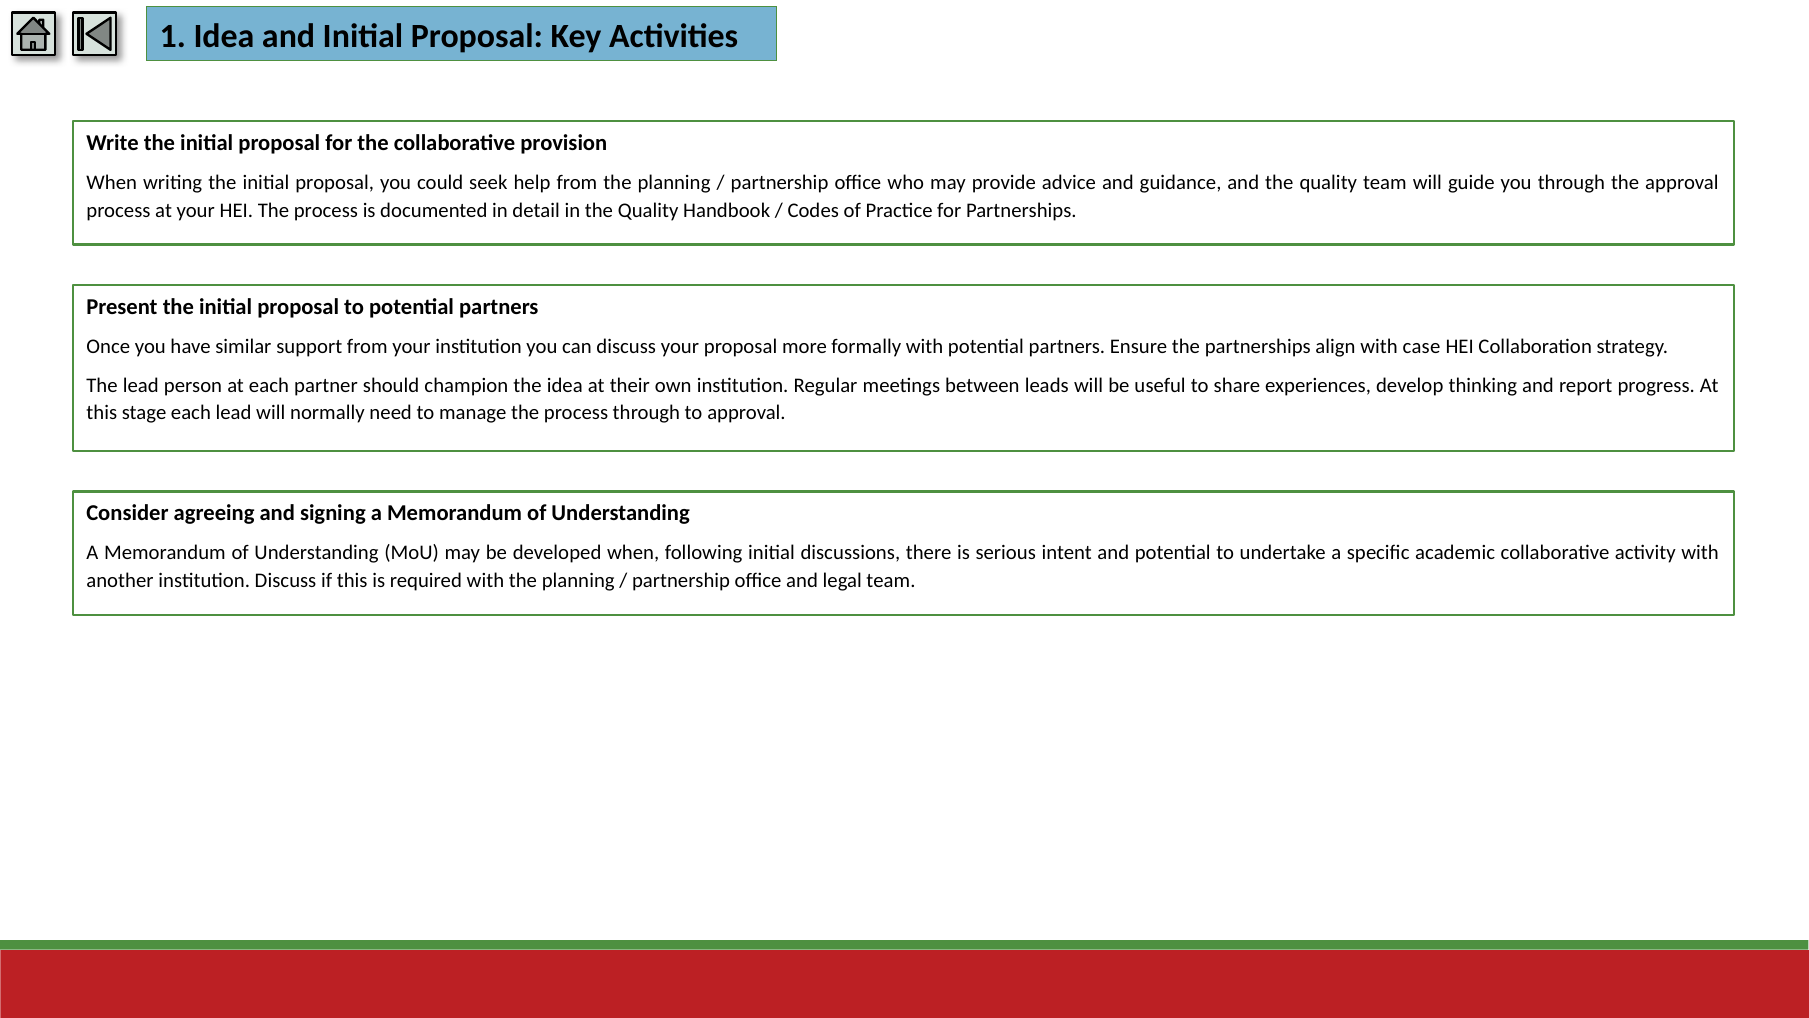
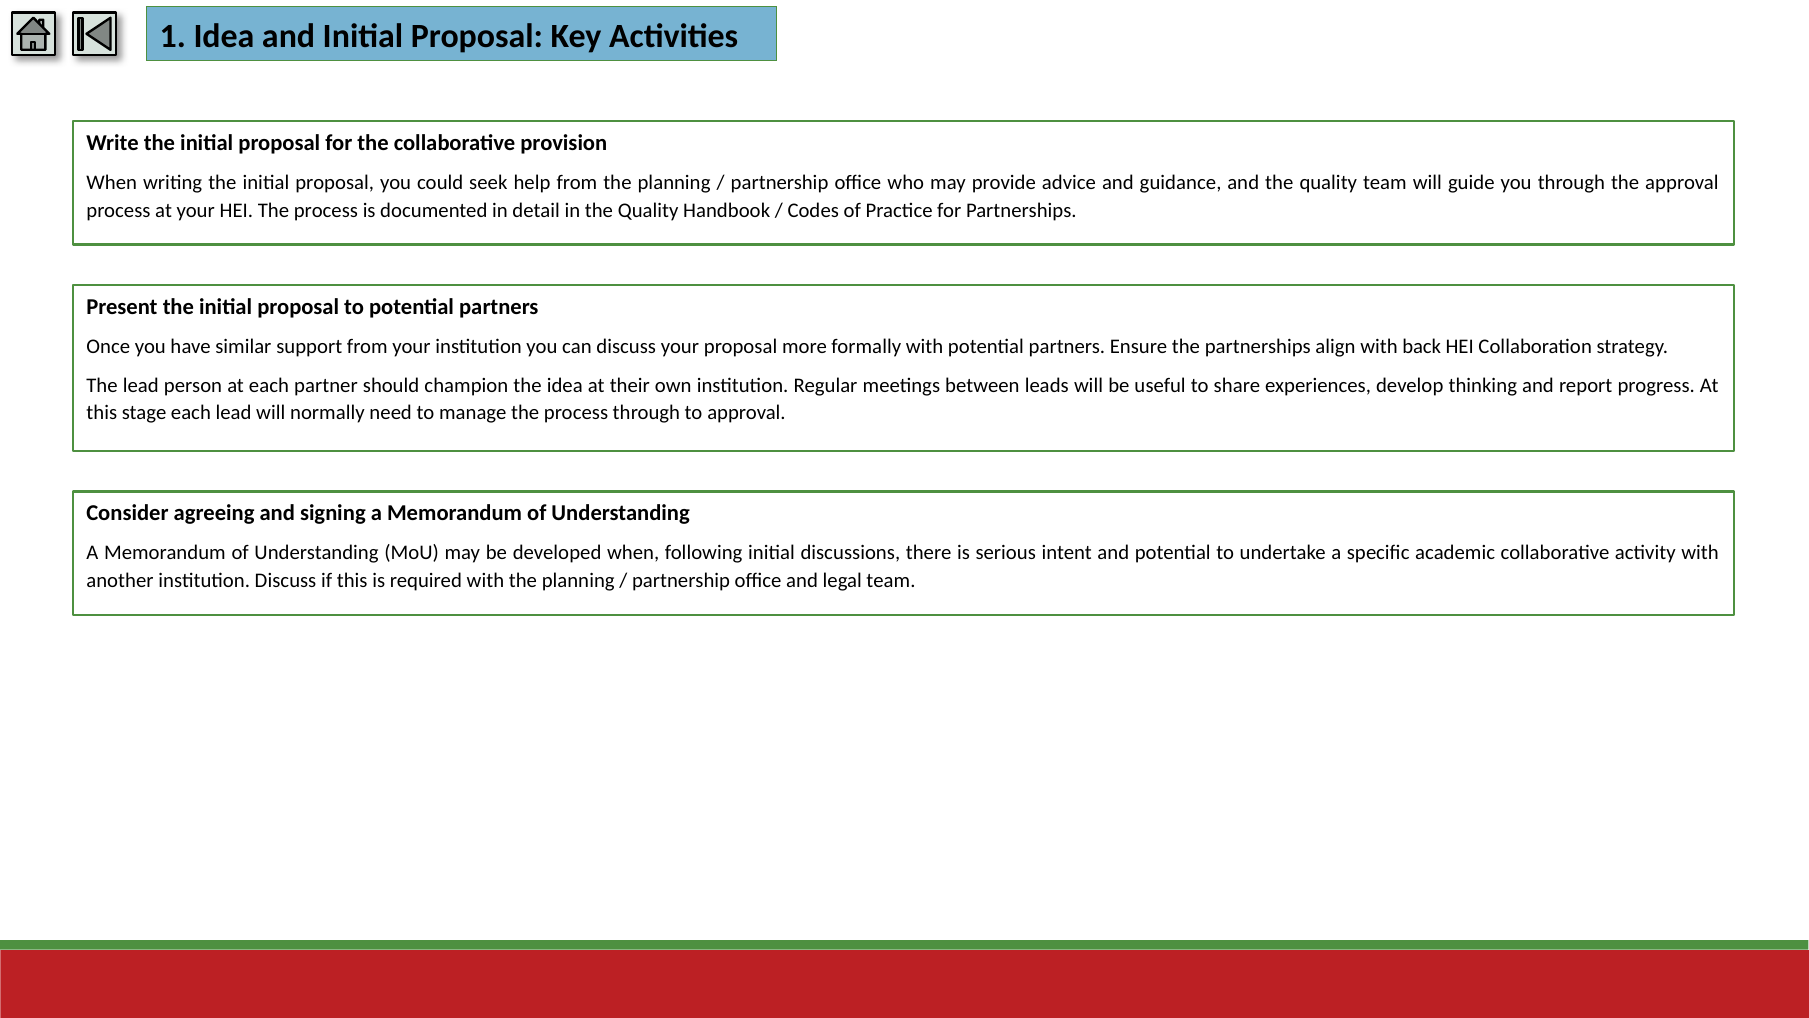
case: case -> back
